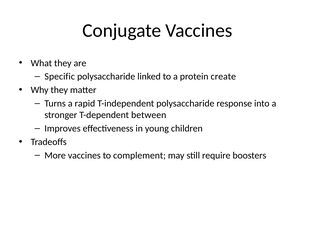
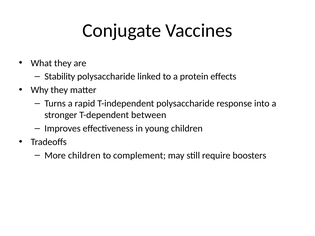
Specific: Specific -> Stability
create: create -> effects
More vaccines: vaccines -> children
